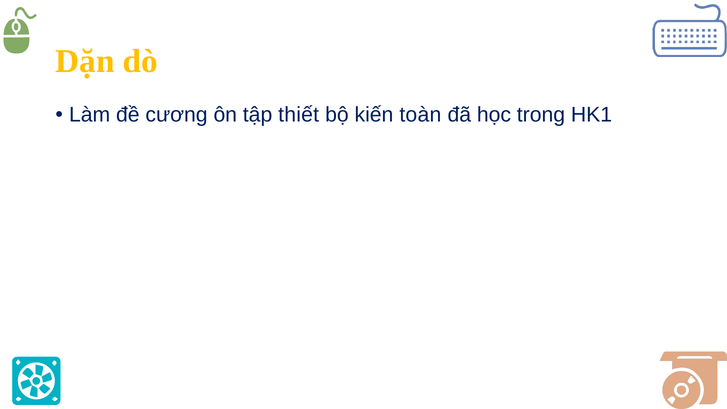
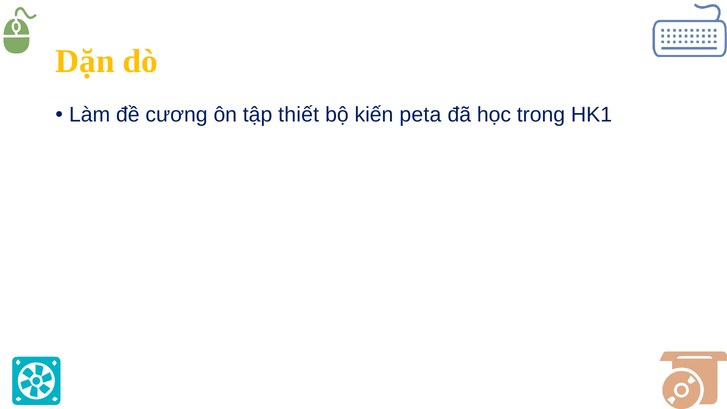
toàn: toàn -> peta
